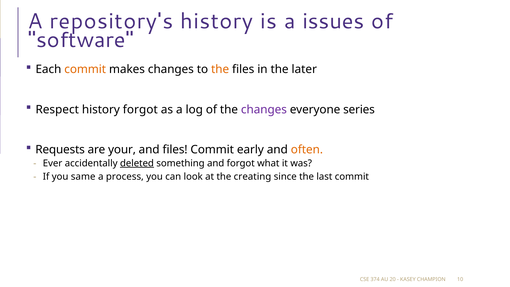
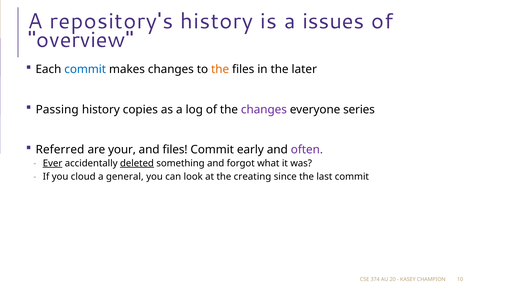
software: software -> overview
commit at (85, 69) colour: orange -> blue
Respect: Respect -> Passing
history forgot: forgot -> copies
Requests: Requests -> Referred
often colour: orange -> purple
Ever underline: none -> present
same: same -> cloud
process: process -> general
